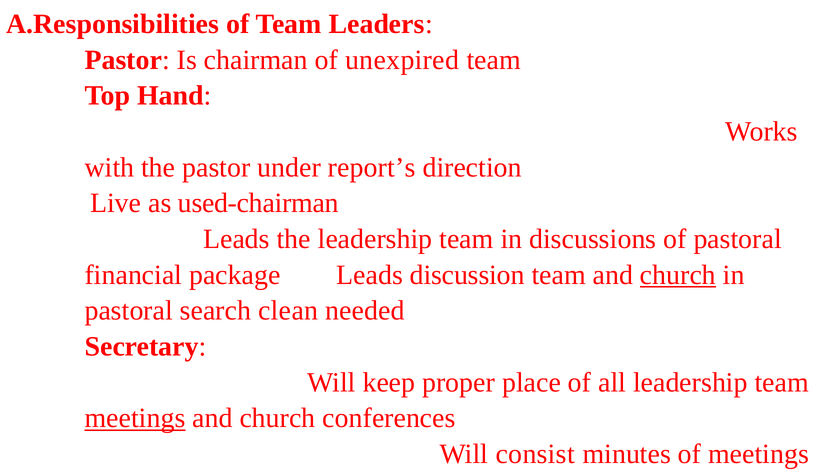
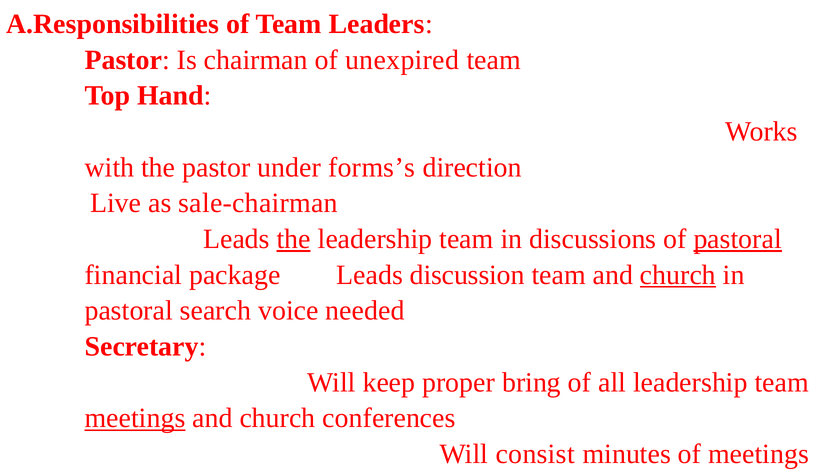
report’s: report’s -> forms’s
used-chairman: used-chairman -> sale-chairman
the at (294, 239) underline: none -> present
pastoral at (738, 239) underline: none -> present
clean: clean -> voice
place: place -> bring
